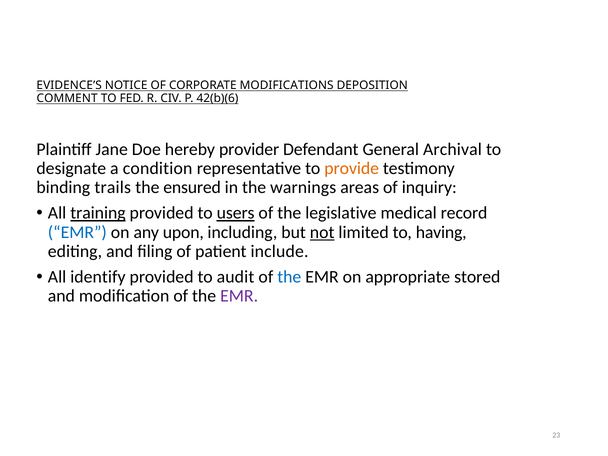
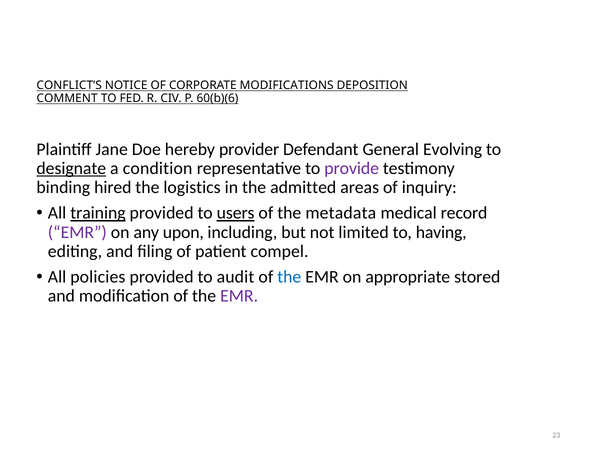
EVIDENCE’S: EVIDENCE’S -> CONFLICT’S
42(b)(6: 42(b)(6 -> 60(b)(6
Archival: Archival -> Evolving
designate underline: none -> present
provide colour: orange -> purple
trails: trails -> hired
ensured: ensured -> logistics
warnings: warnings -> admitted
legislative: legislative -> metadata
EMR at (77, 232) colour: blue -> purple
not underline: present -> none
include: include -> compel
identify: identify -> policies
